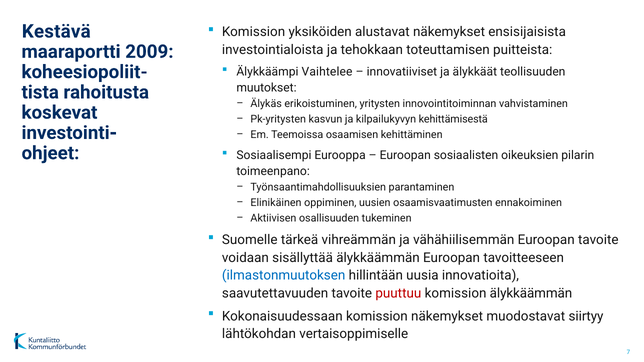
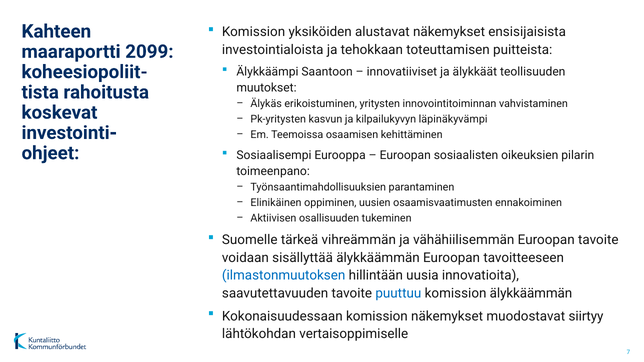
Kestävä: Kestävä -> Kahteen
2009: 2009 -> 2099
Vaihtelee: Vaihtelee -> Saantoon
kehittämisestä: kehittämisestä -> läpinäkyvämpi
puuttuu colour: red -> blue
